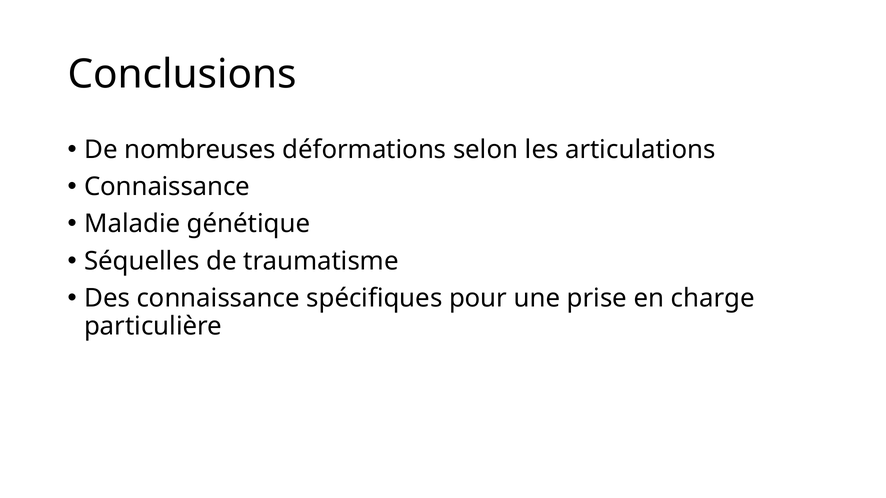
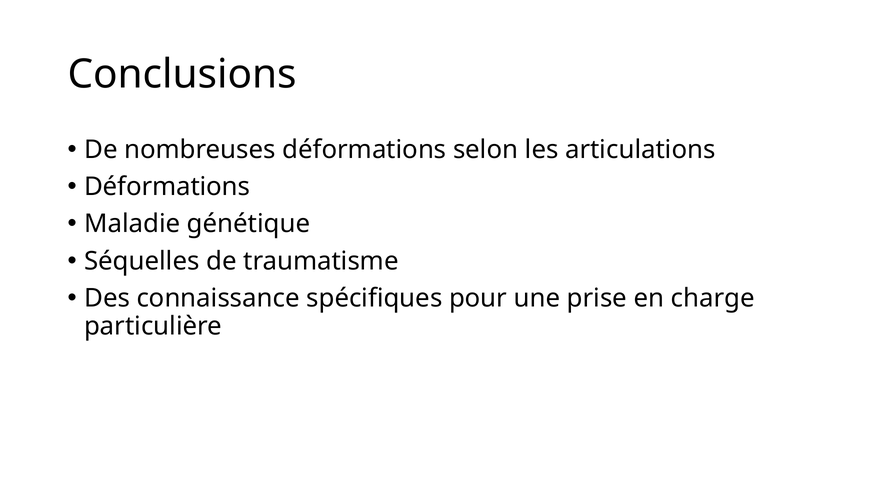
Connaissance at (167, 187): Connaissance -> Déformations
